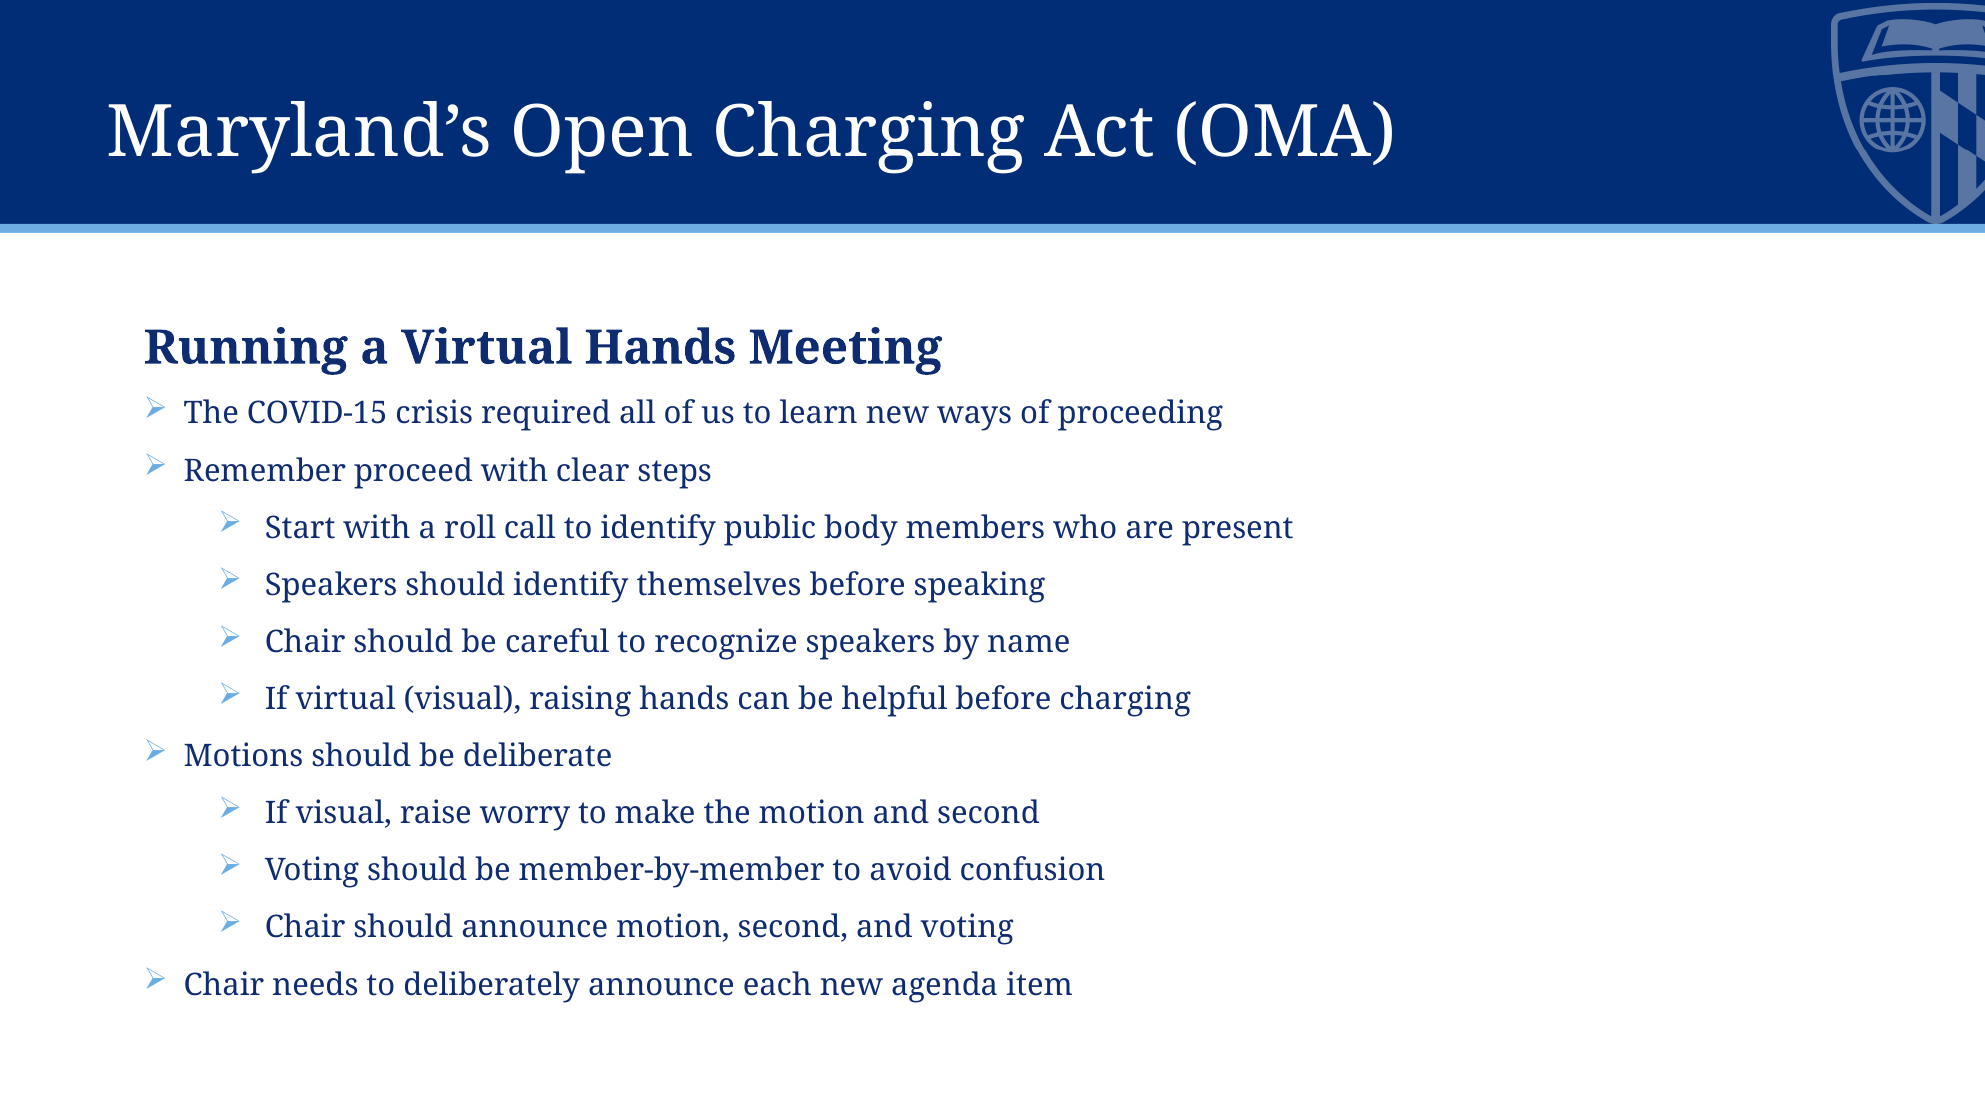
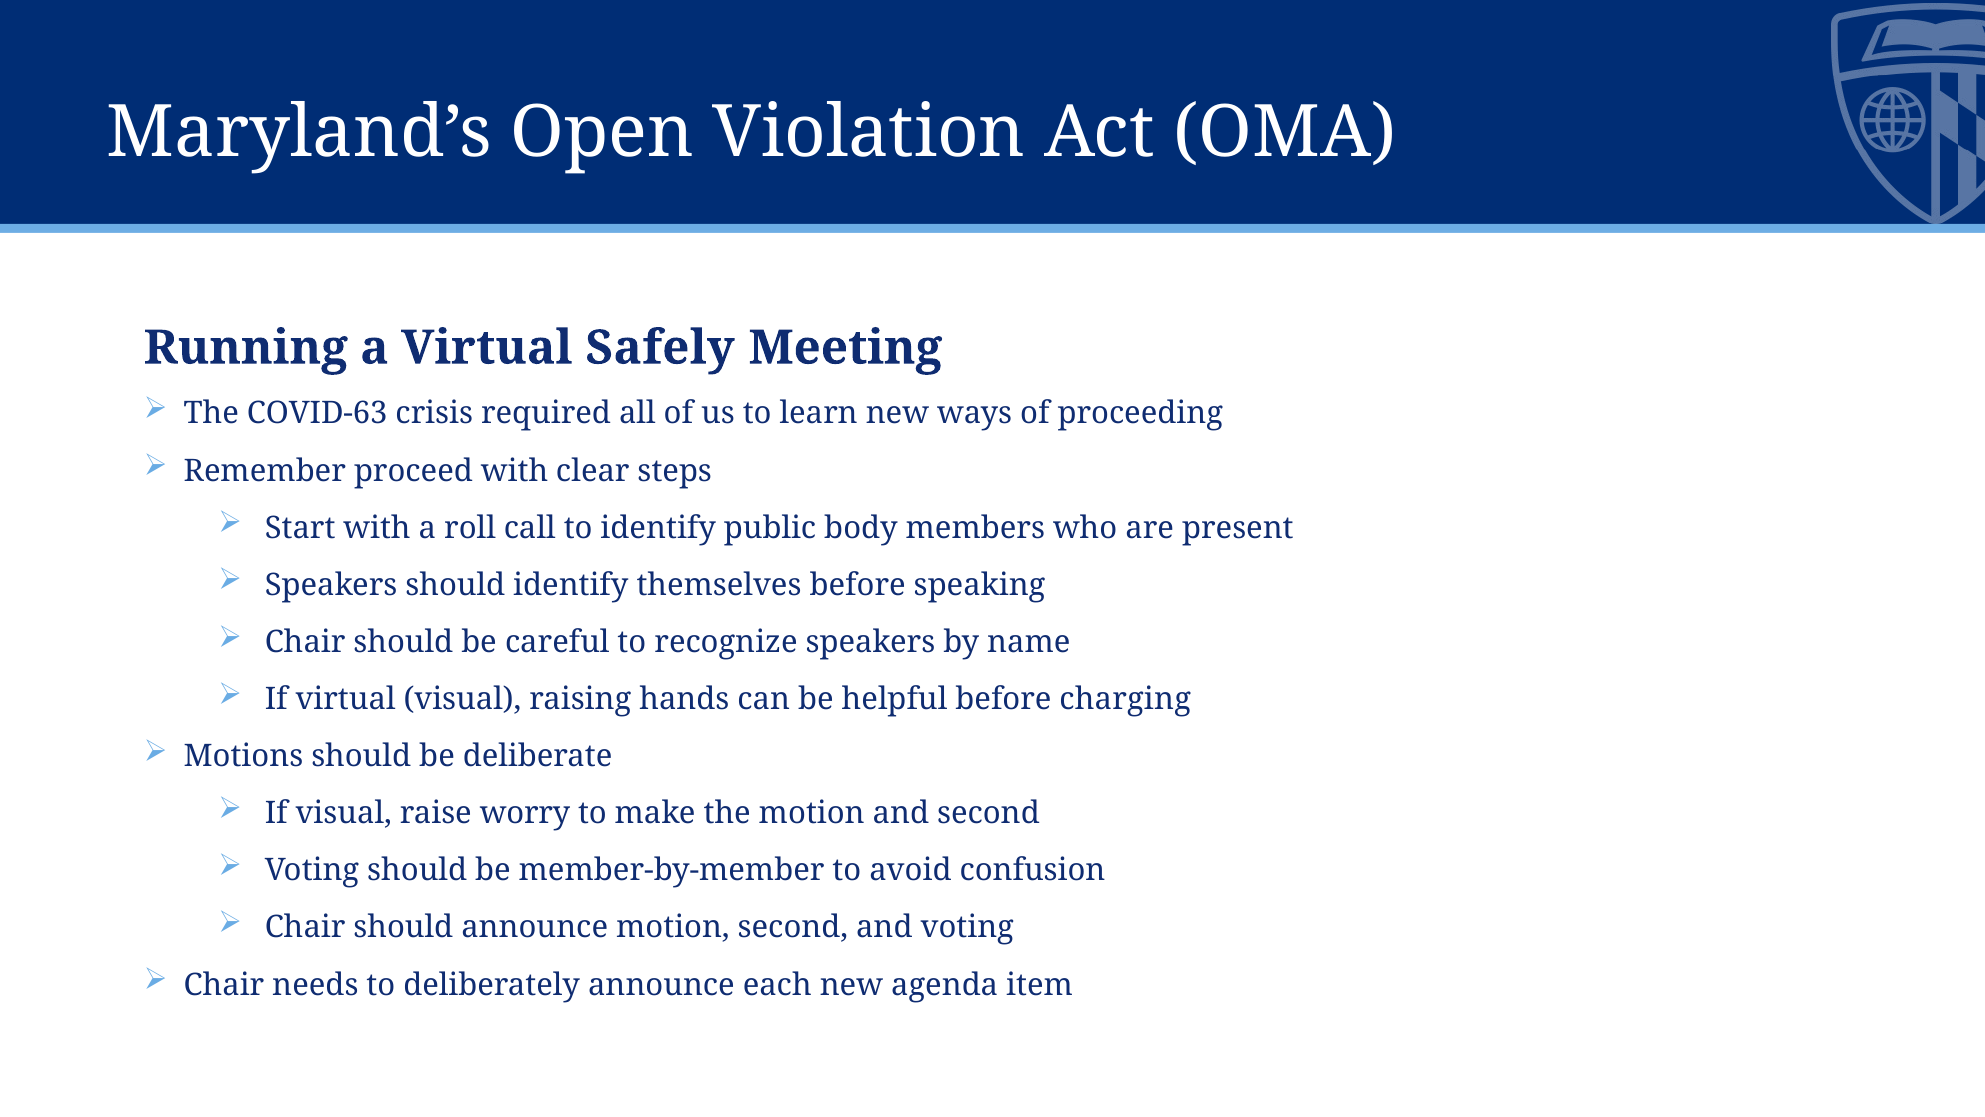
Open Charging: Charging -> Violation
Virtual Hands: Hands -> Safely
COVID-15: COVID-15 -> COVID-63
